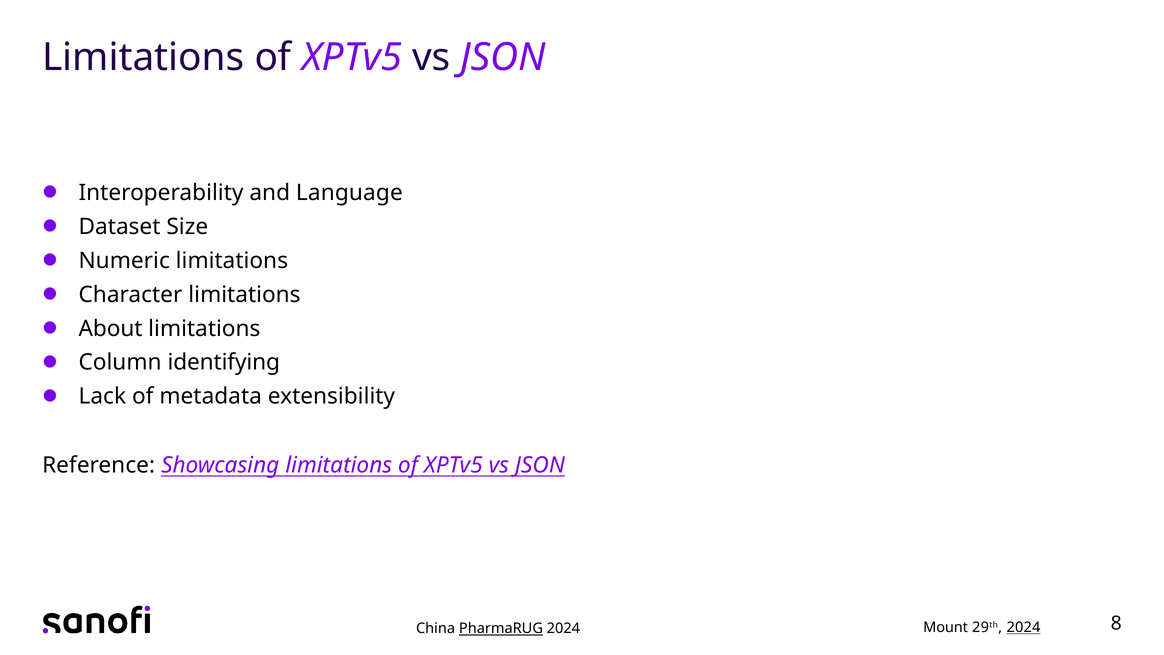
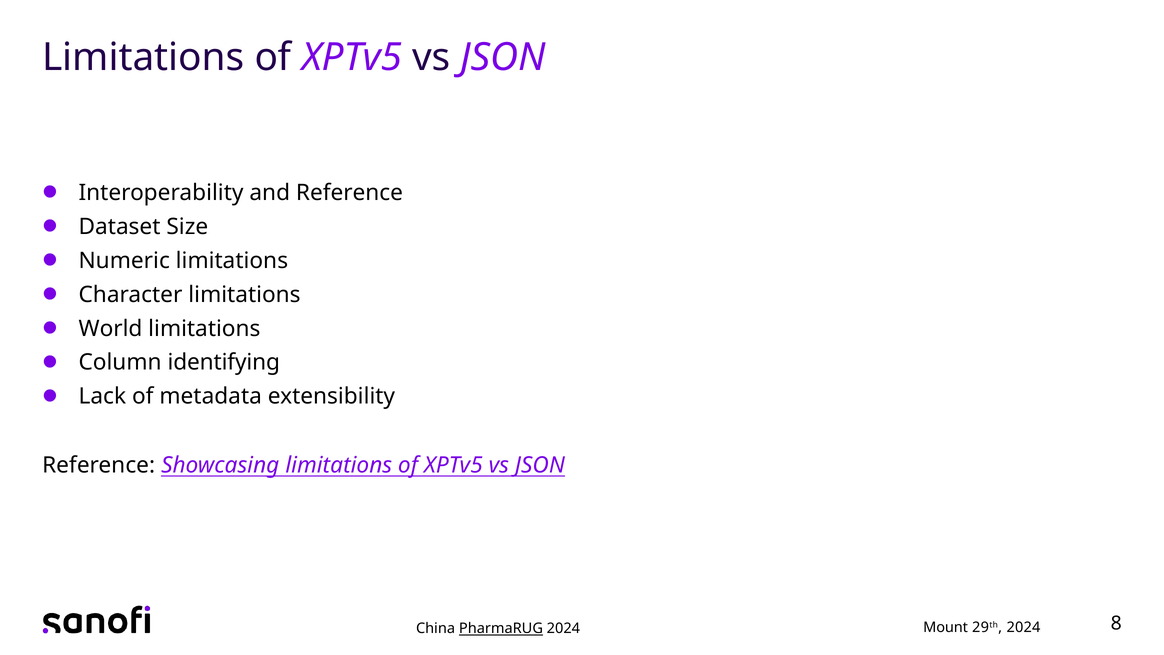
and Language: Language -> Reference
About: About -> World
2024 at (1023, 627) underline: present -> none
